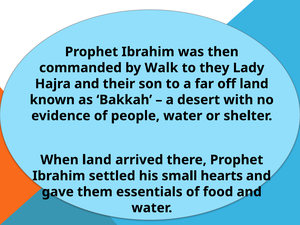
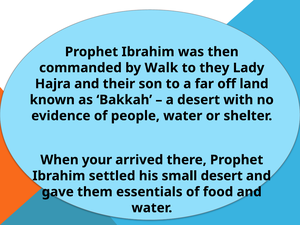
When land: land -> your
small hearts: hearts -> desert
